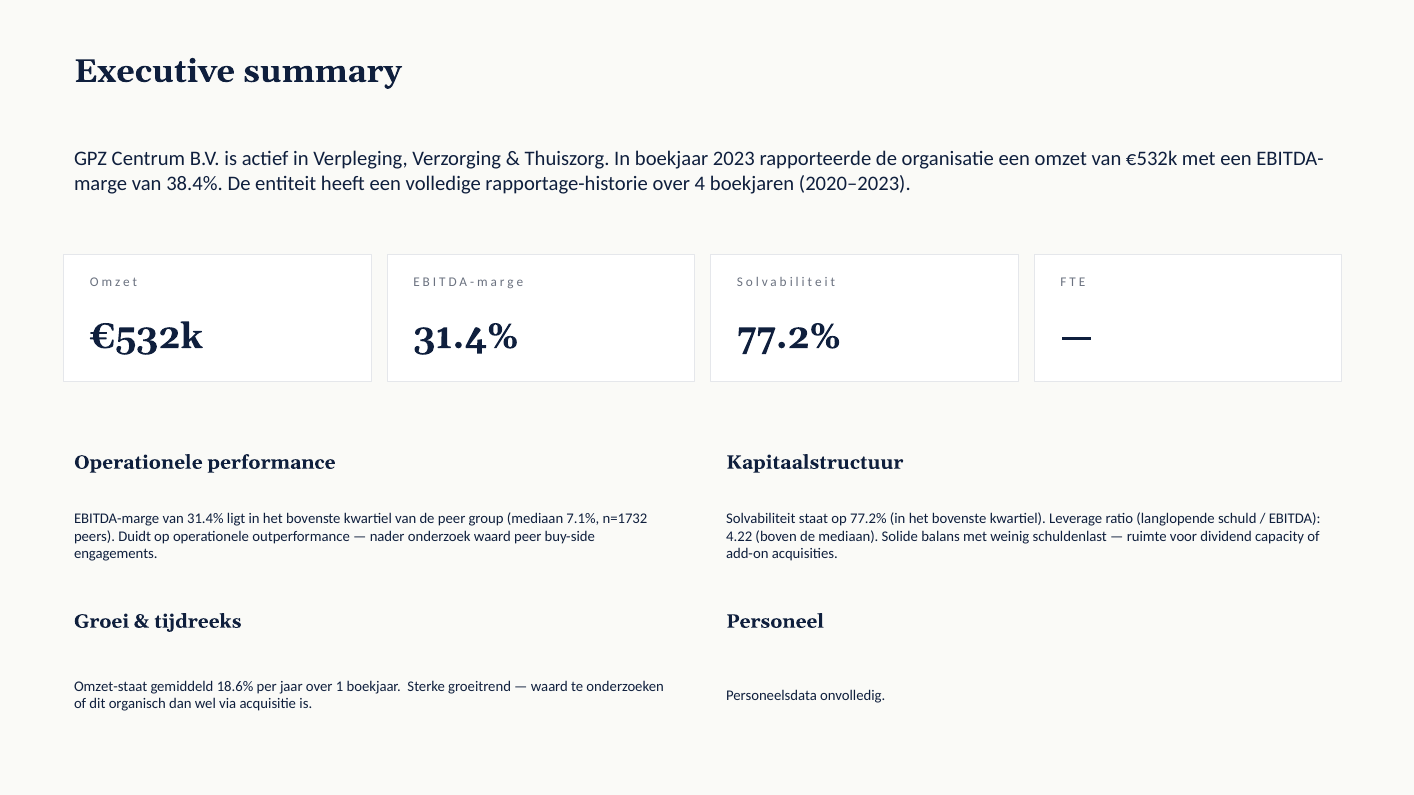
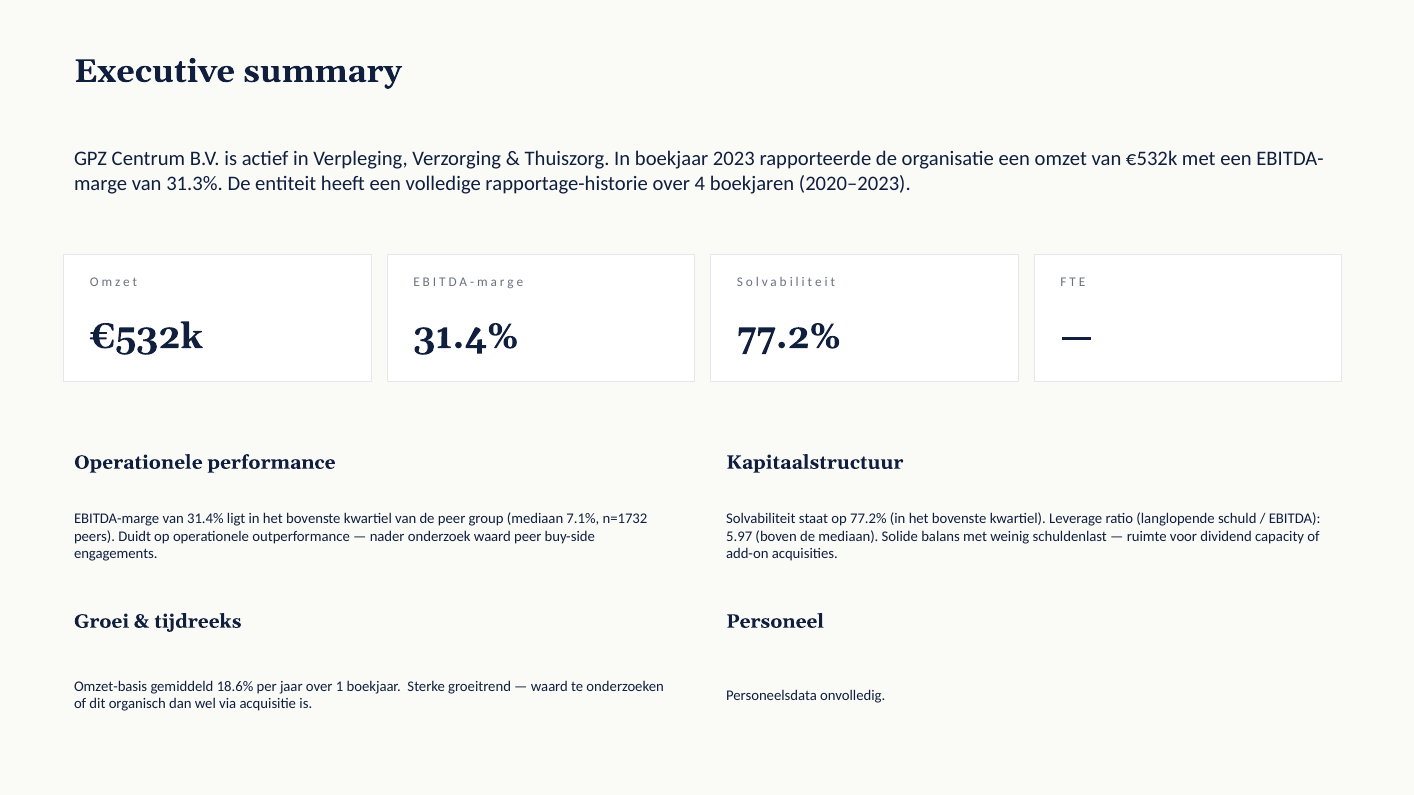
38.4%: 38.4% -> 31.3%
4.22: 4.22 -> 5.97
Omzet-staat: Omzet-staat -> Omzet-basis
